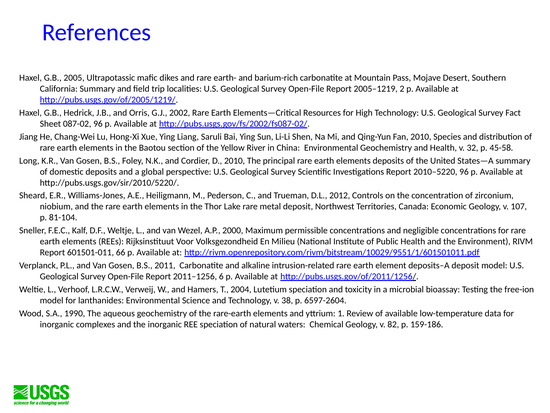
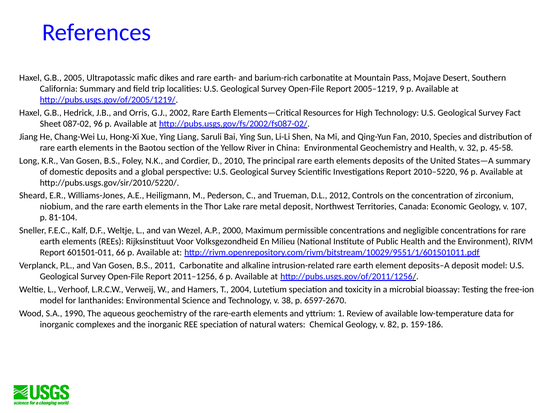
2: 2 -> 9
6597-2604: 6597-2604 -> 6597-2670
